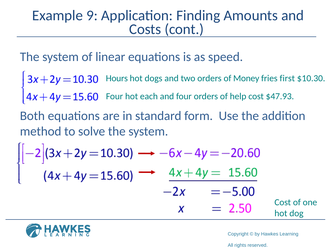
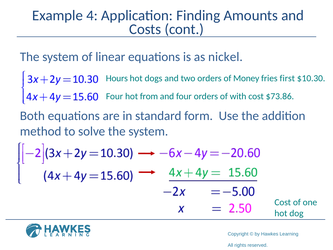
9: 9 -> 4
speed: speed -> nickel
each: each -> from
help: help -> with
$47.93: $47.93 -> $73.86
